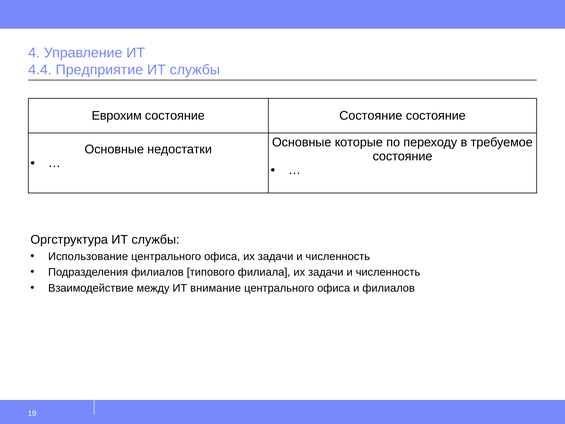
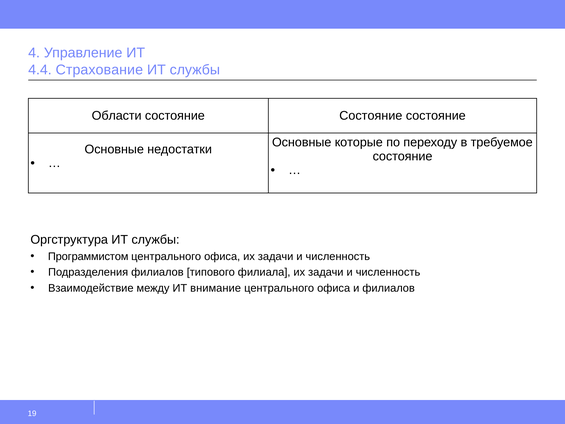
Предприятие: Предприятие -> Страхование
Еврохим: Еврохим -> Области
Использование: Использование -> Программистом
